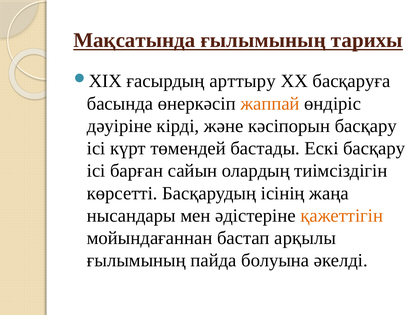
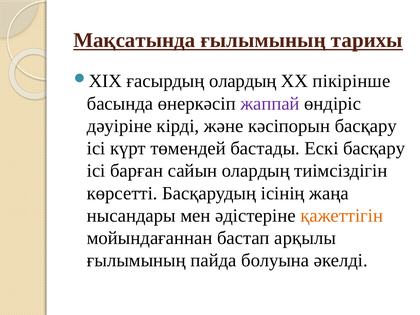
ғасырдың арттыру: арттыру -> олардың
басқаруға: басқаруға -> пікірінше
жаппай colour: orange -> purple
